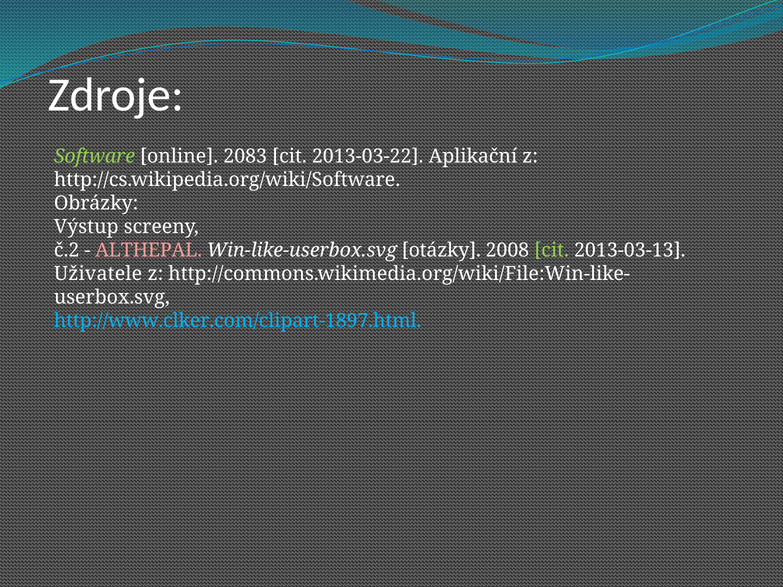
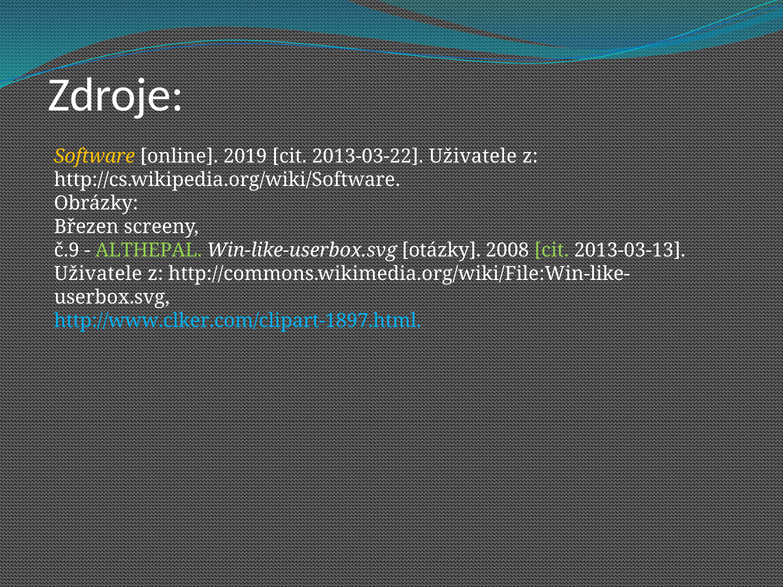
Software colour: light green -> yellow
2083: 2083 -> 2019
2013-03-22 Aplikační: Aplikační -> Uživatele
Výstup: Výstup -> Březen
č.2: č.2 -> č.9
ALTHEPAL colour: pink -> light green
